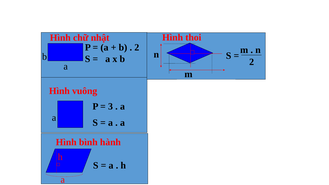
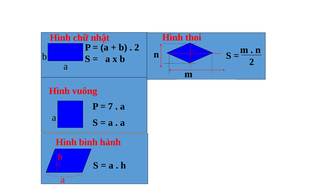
3: 3 -> 7
